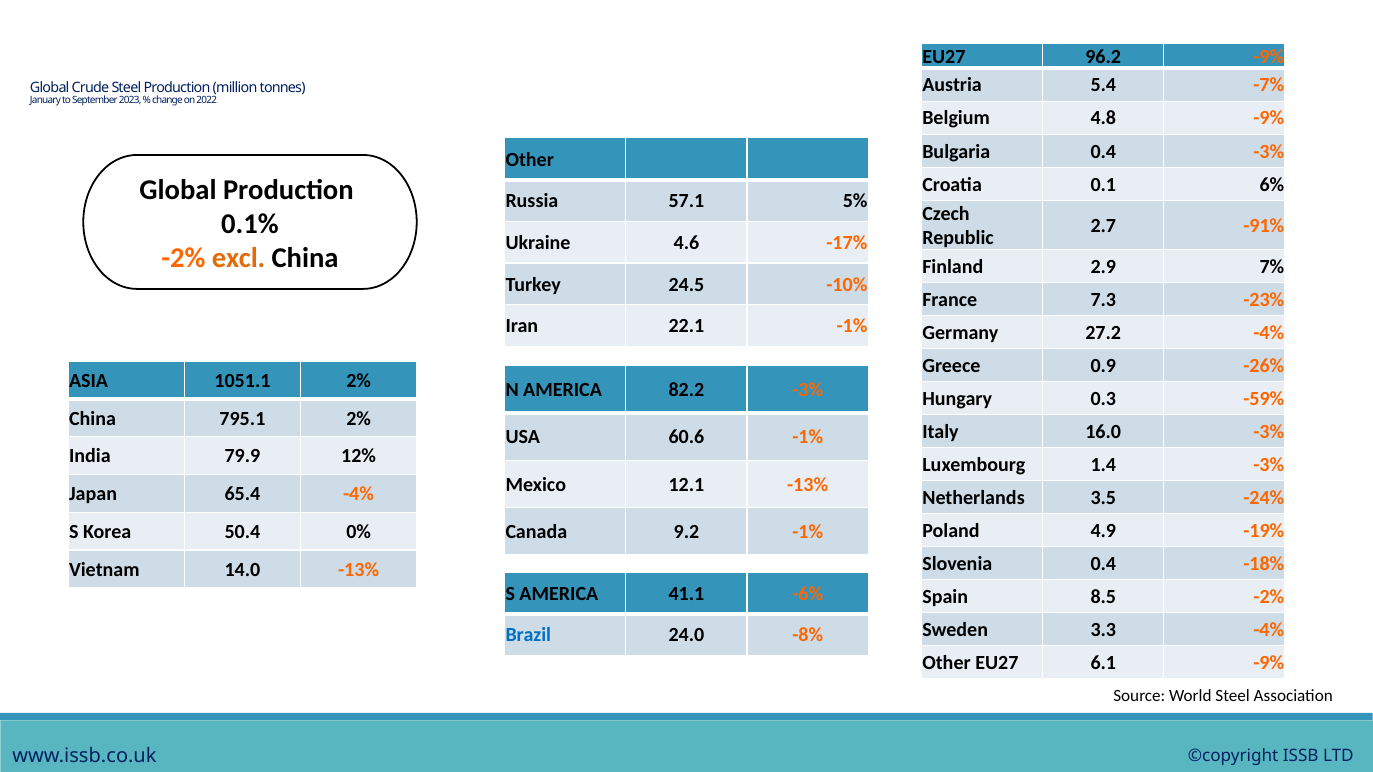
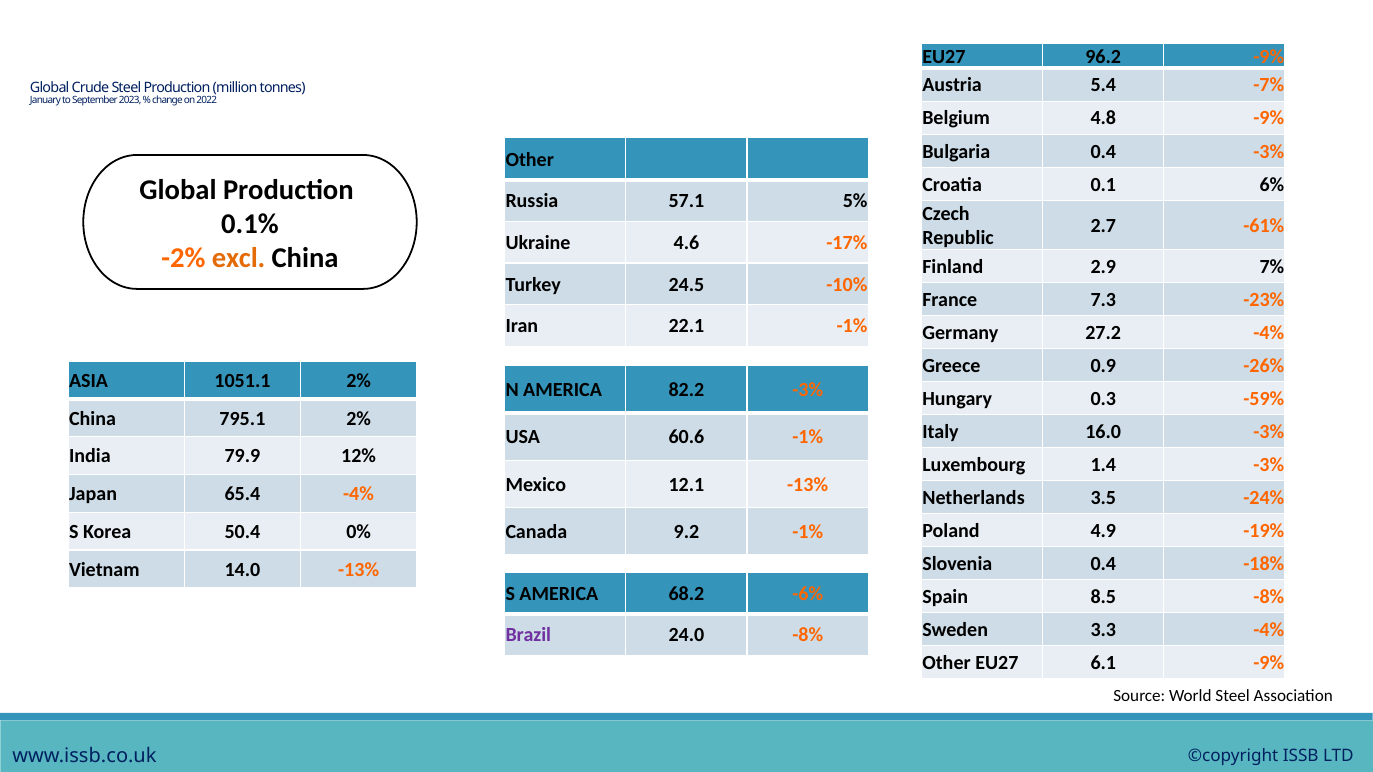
-91%: -91% -> -61%
41.1: 41.1 -> 68.2
8.5 -2%: -2% -> -8%
Brazil colour: blue -> purple
